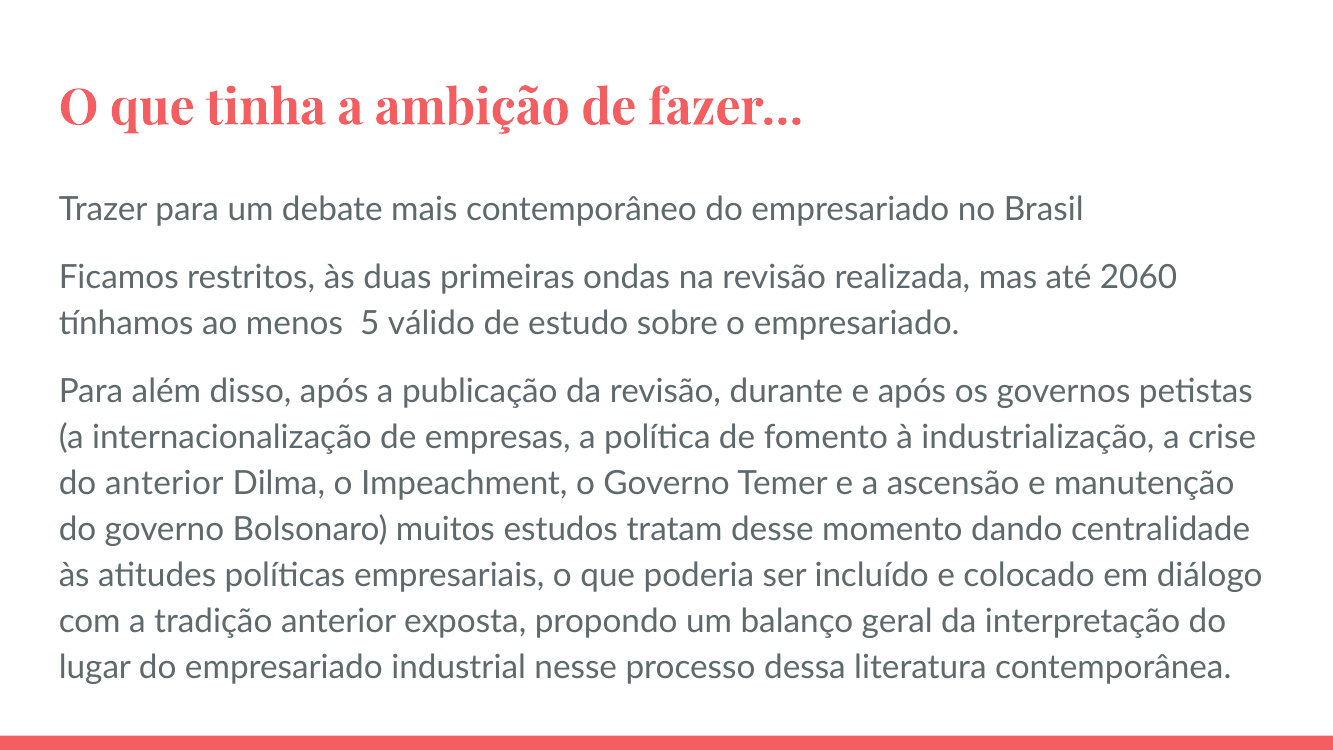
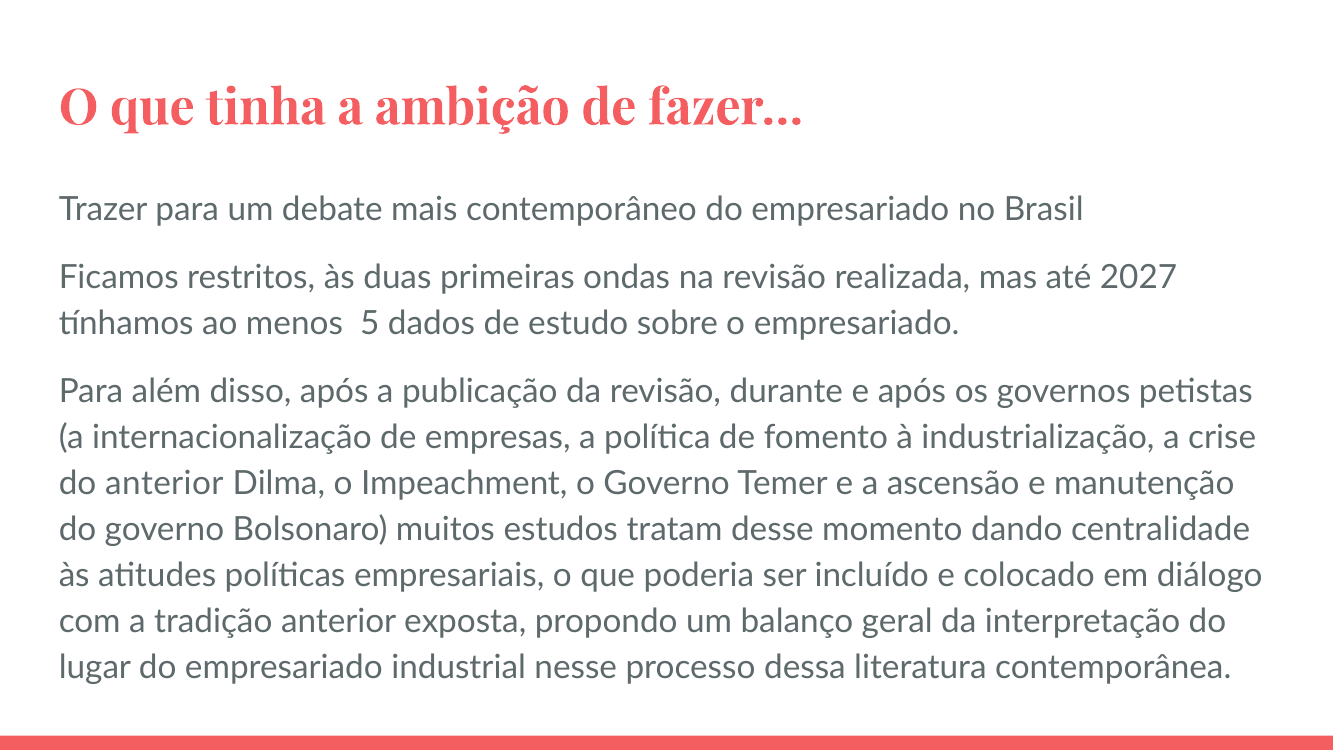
2060: 2060 -> 2027
válido: válido -> dados
